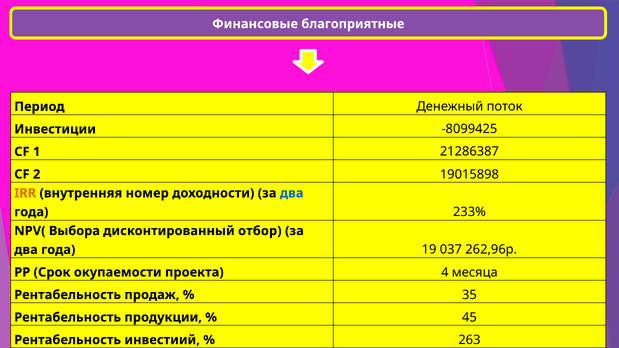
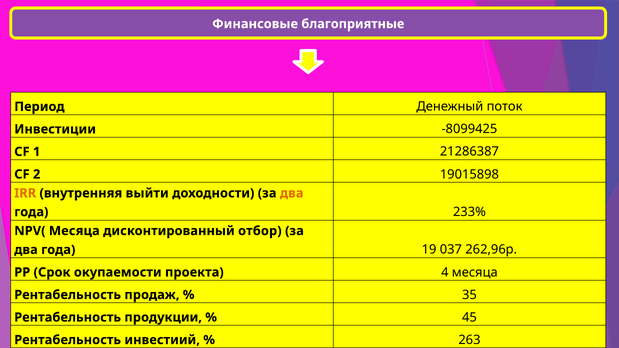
номер: номер -> выйти
два at (292, 193) colour: blue -> orange
NPV( Выбора: Выбора -> Месяца
